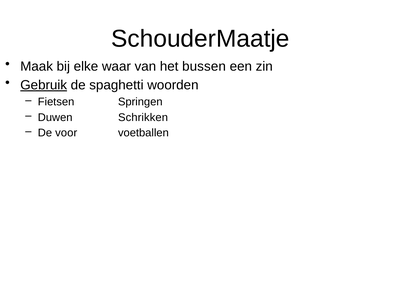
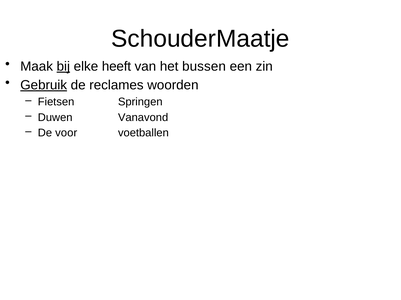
bij underline: none -> present
waar: waar -> heeft
spaghetti: spaghetti -> reclames
Schrikken: Schrikken -> Vanavond
